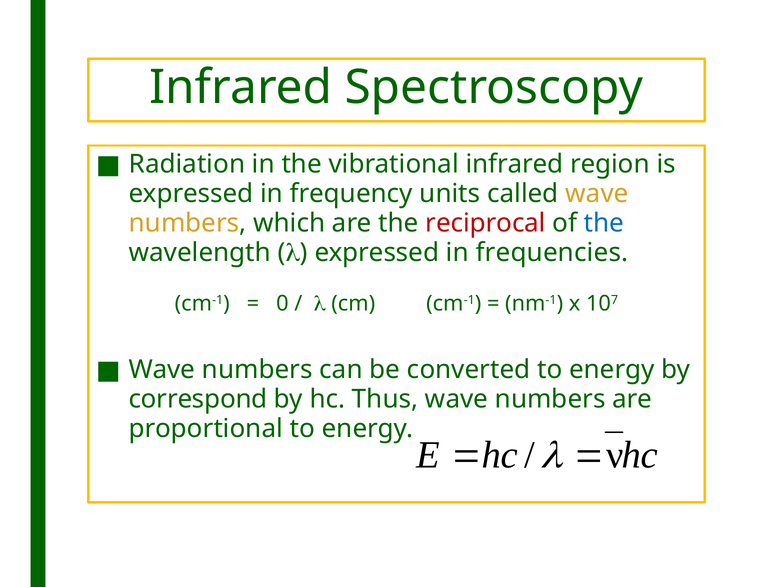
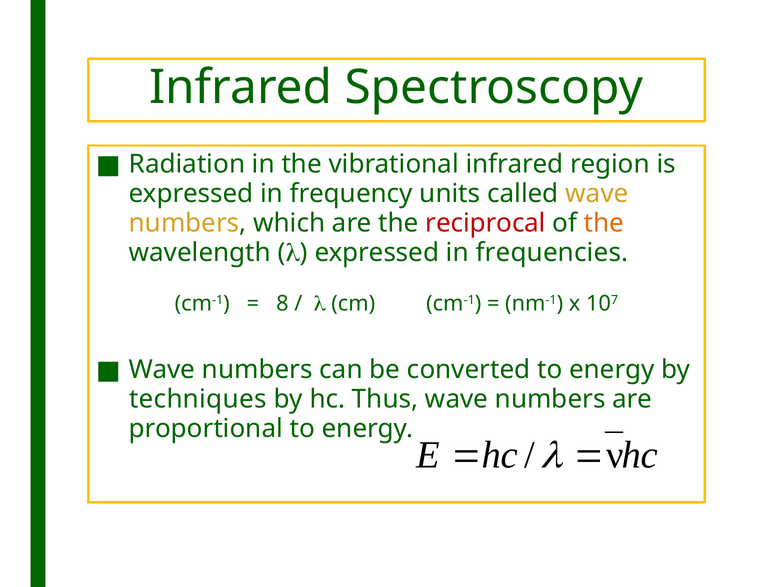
the at (604, 223) colour: blue -> orange
0: 0 -> 8
correspond: correspond -> techniques
